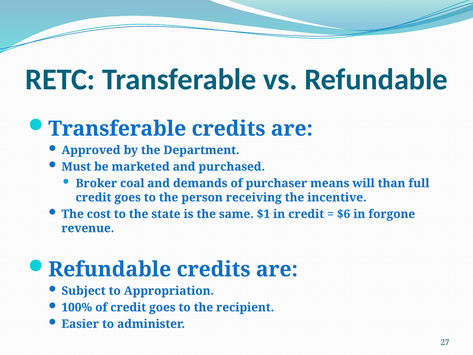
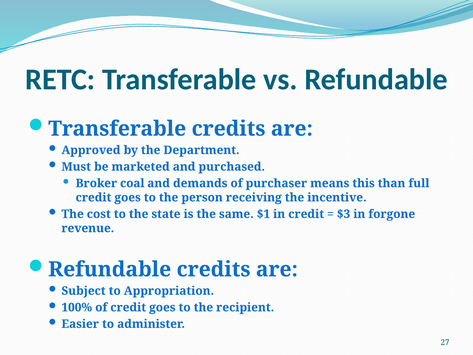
will: will -> this
$6: $6 -> $3
